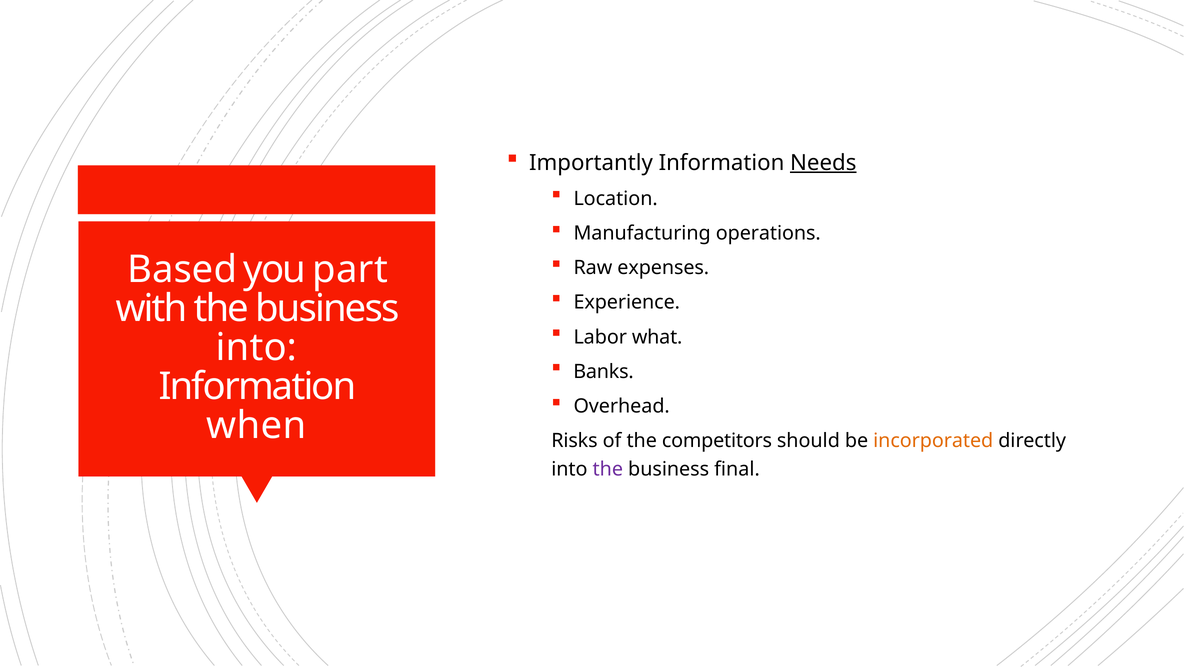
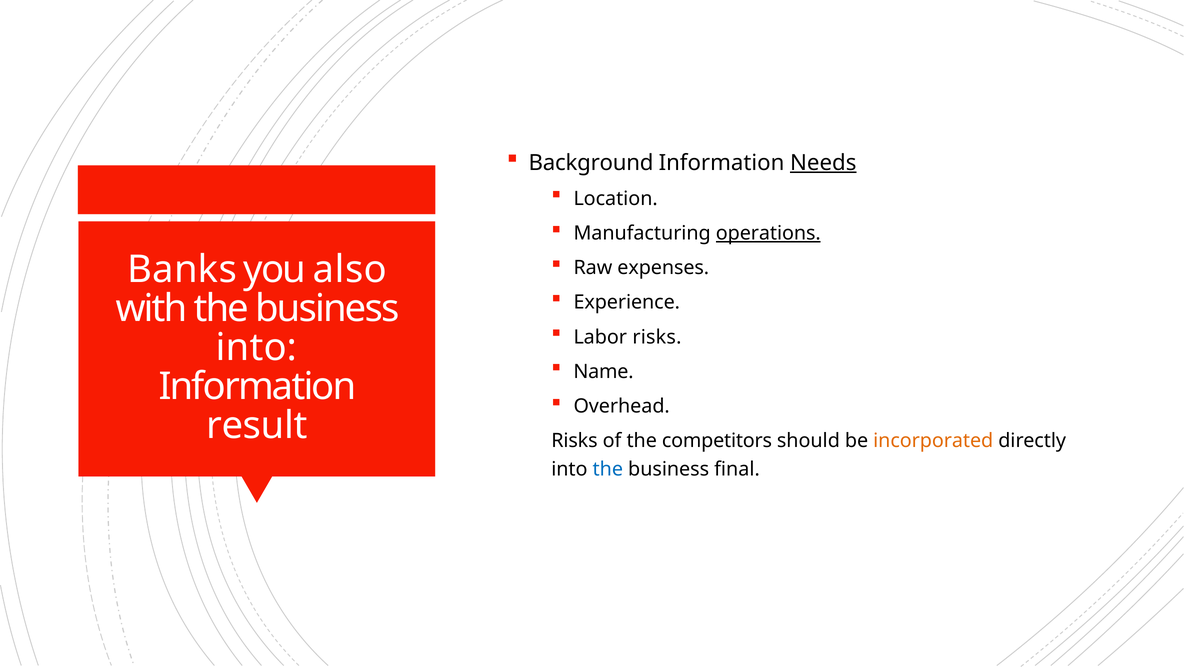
Importantly: Importantly -> Background
operations underline: none -> present
Based: Based -> Banks
part: part -> also
Labor what: what -> risks
Banks: Banks -> Name
when: when -> result
the at (608, 469) colour: purple -> blue
